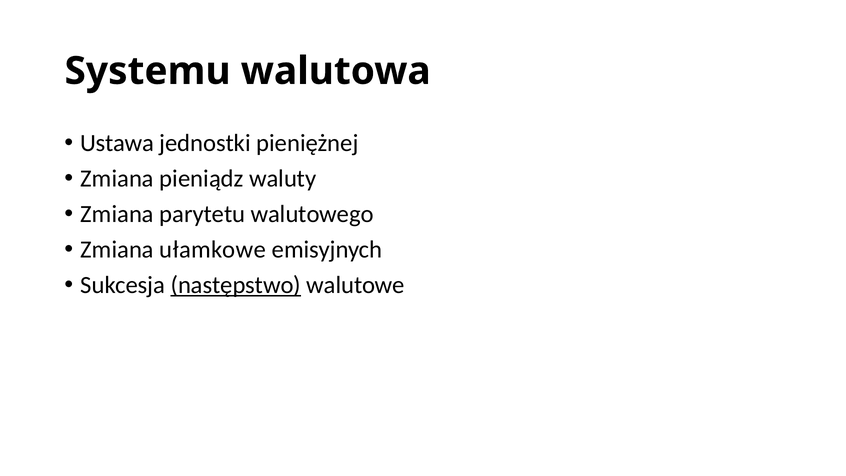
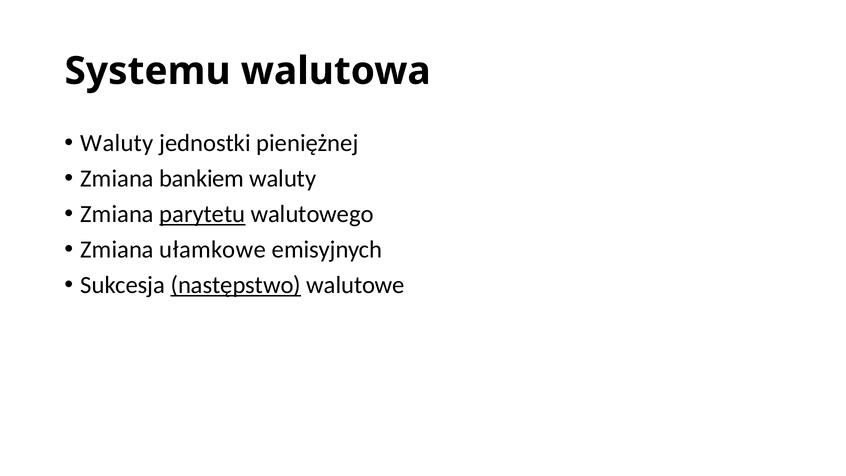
Ustawa at (117, 143): Ustawa -> Waluty
pieniądz: pieniądz -> bankiem
parytetu underline: none -> present
